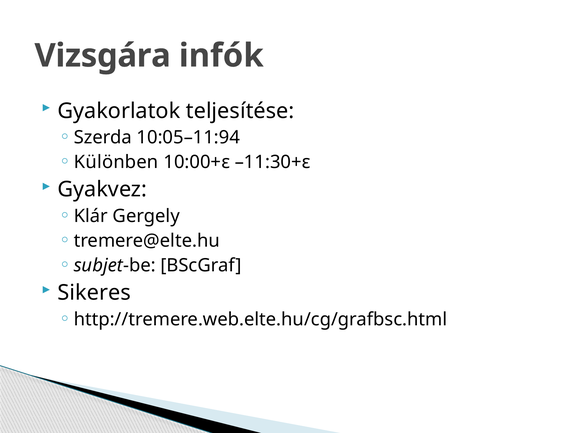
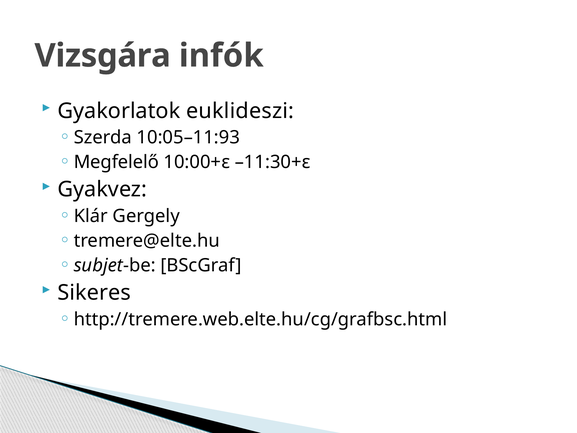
teljesítése: teljesítése -> euklideszi
10:05–11:94: 10:05–11:94 -> 10:05–11:93
Különben: Különben -> Megfelelő
